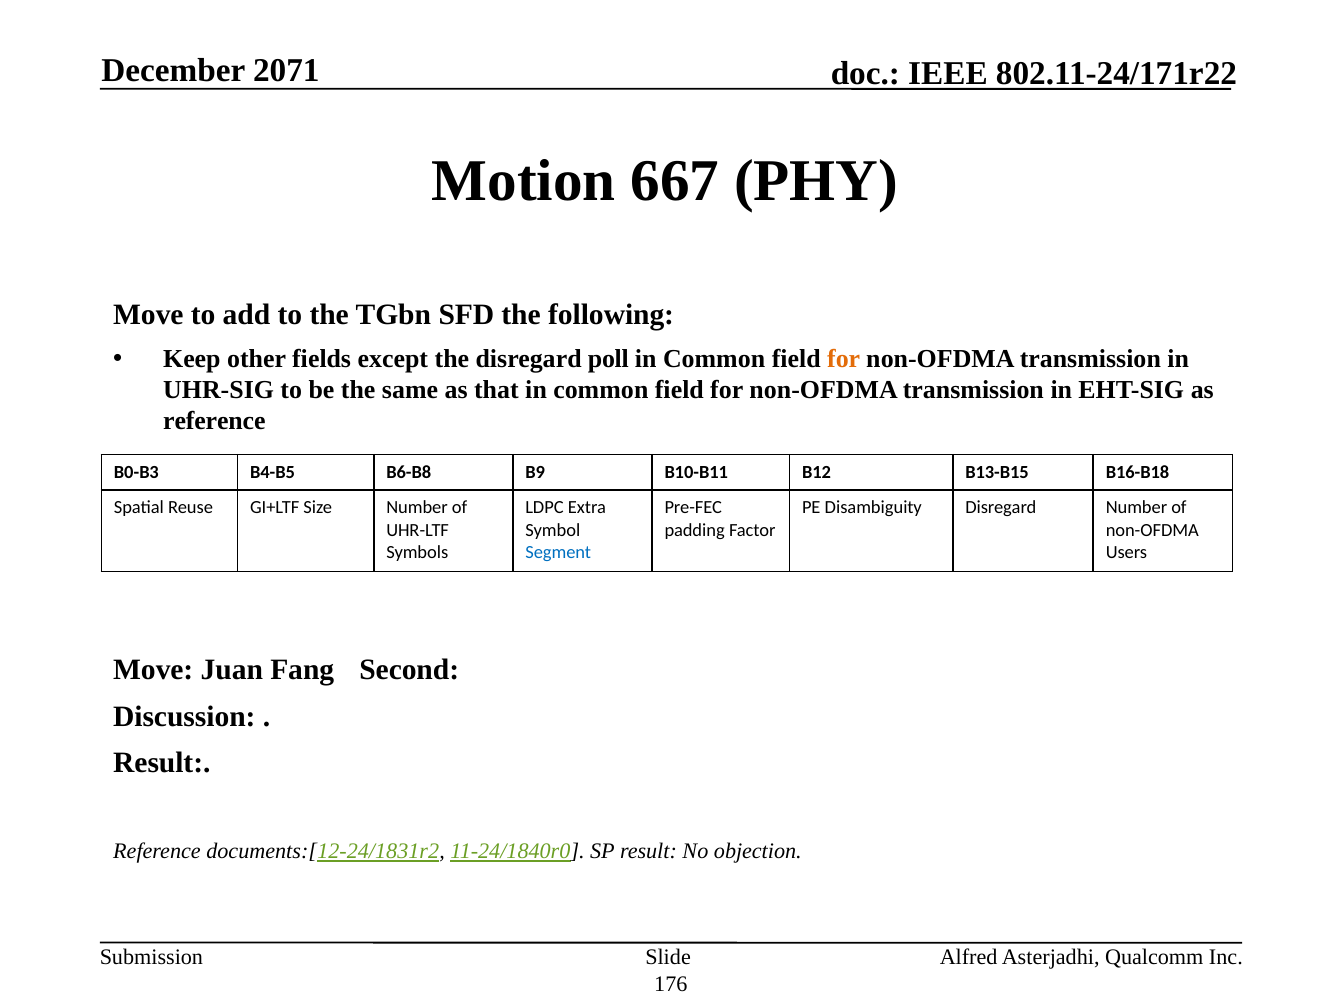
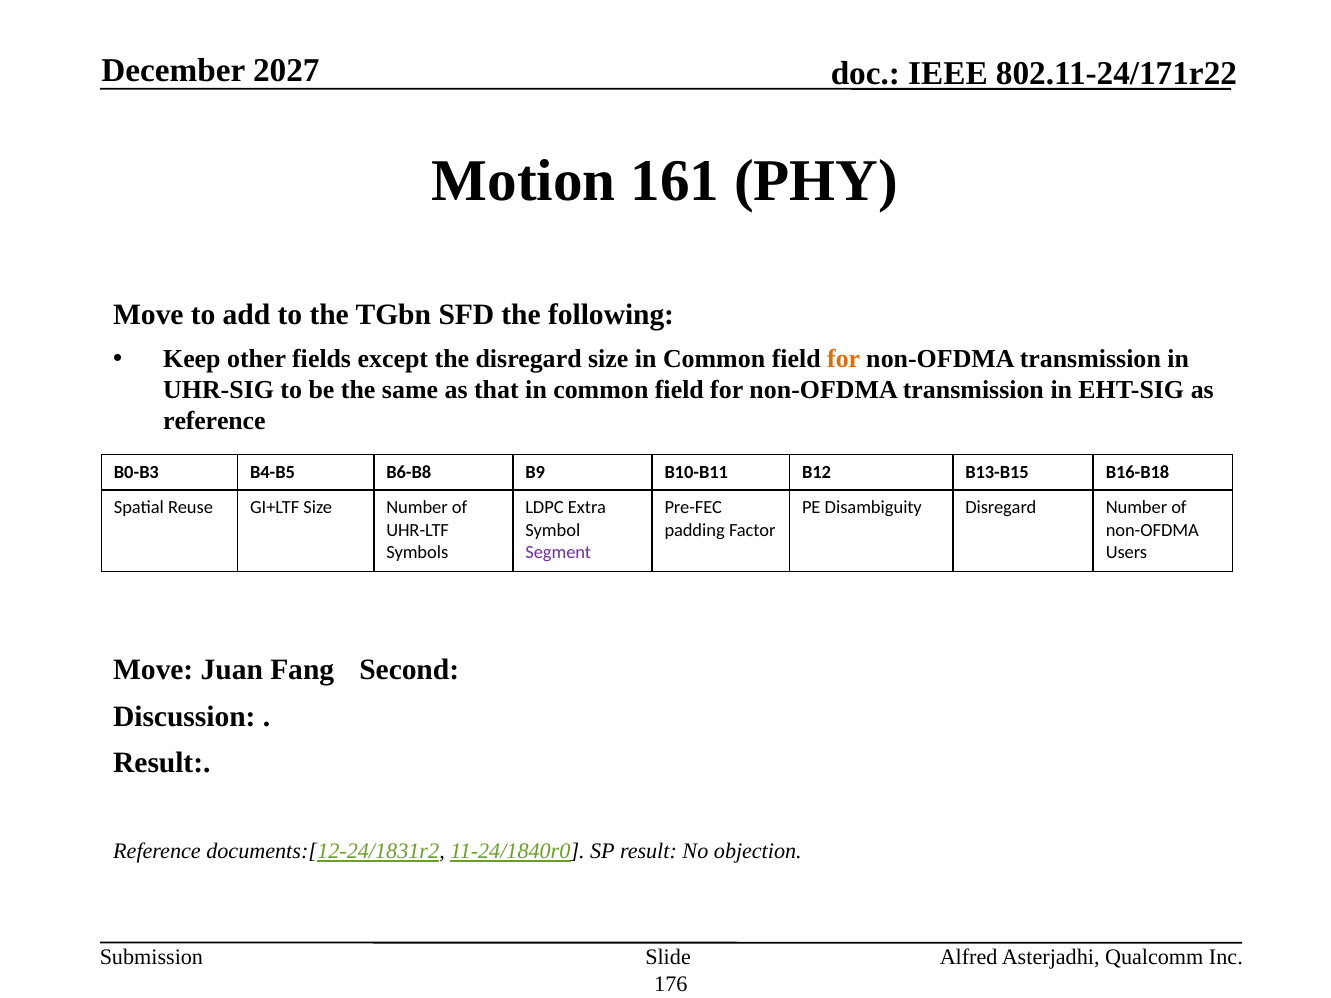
2071: 2071 -> 2027
667: 667 -> 161
disregard poll: poll -> size
Segment colour: blue -> purple
